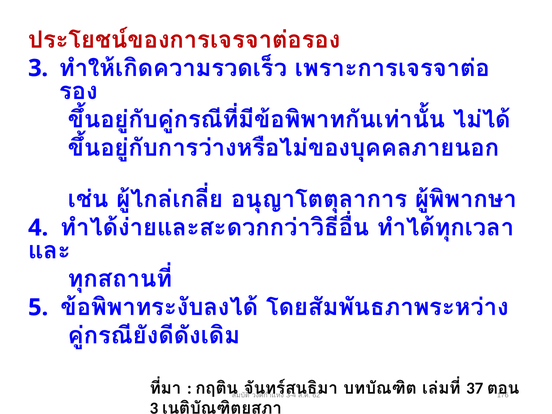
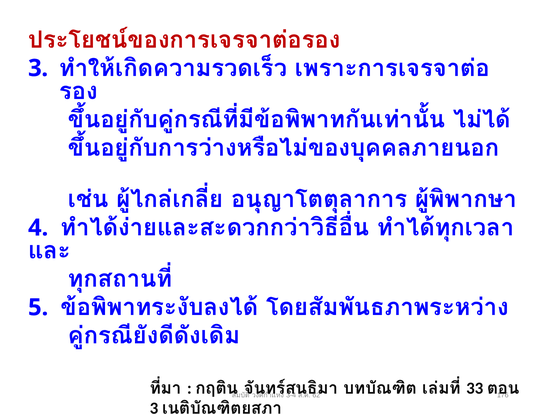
37: 37 -> 33
